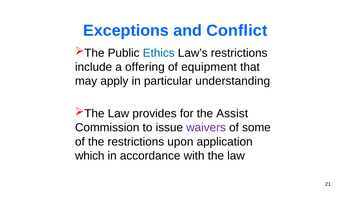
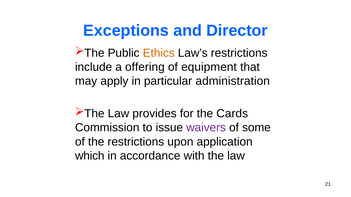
Conflict: Conflict -> Director
Ethics colour: blue -> orange
understanding: understanding -> administration
Assist: Assist -> Cards
